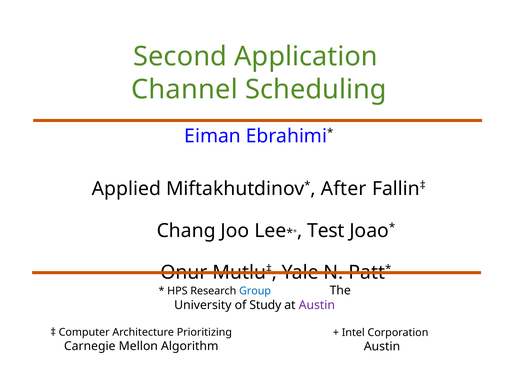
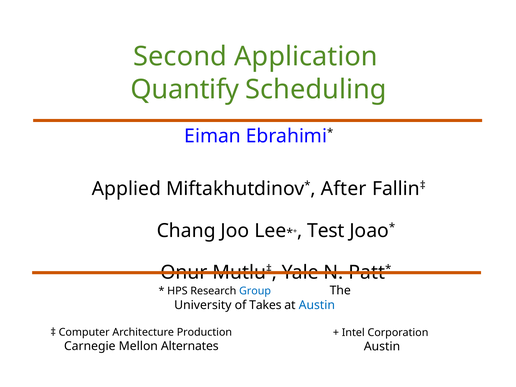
Channel: Channel -> Quantify
Study: Study -> Takes
Austin at (317, 305) colour: purple -> blue
Prioritizing: Prioritizing -> Production
Algorithm: Algorithm -> Alternates
